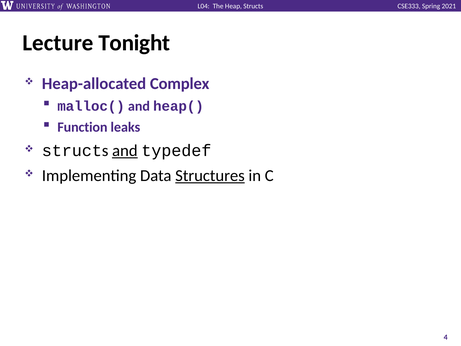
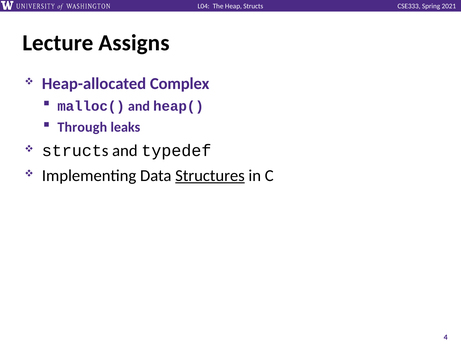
Tonight: Tonight -> Assigns
Function: Function -> Through
and at (125, 151) underline: present -> none
